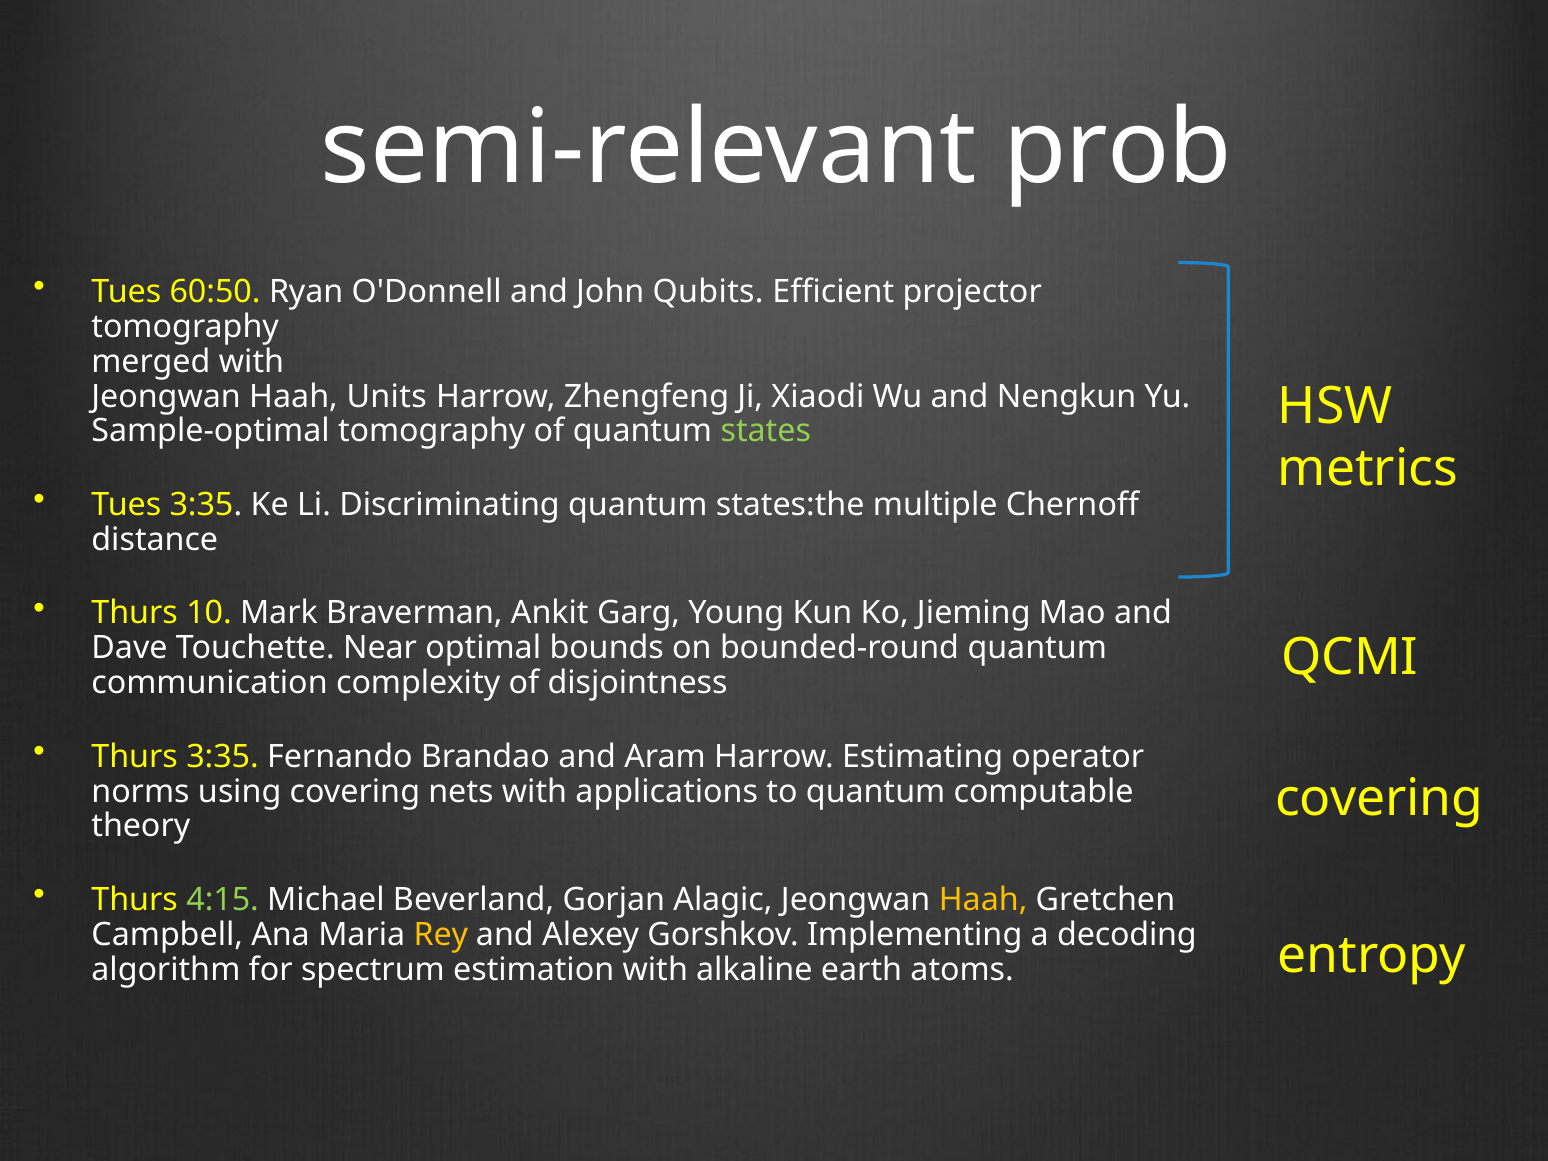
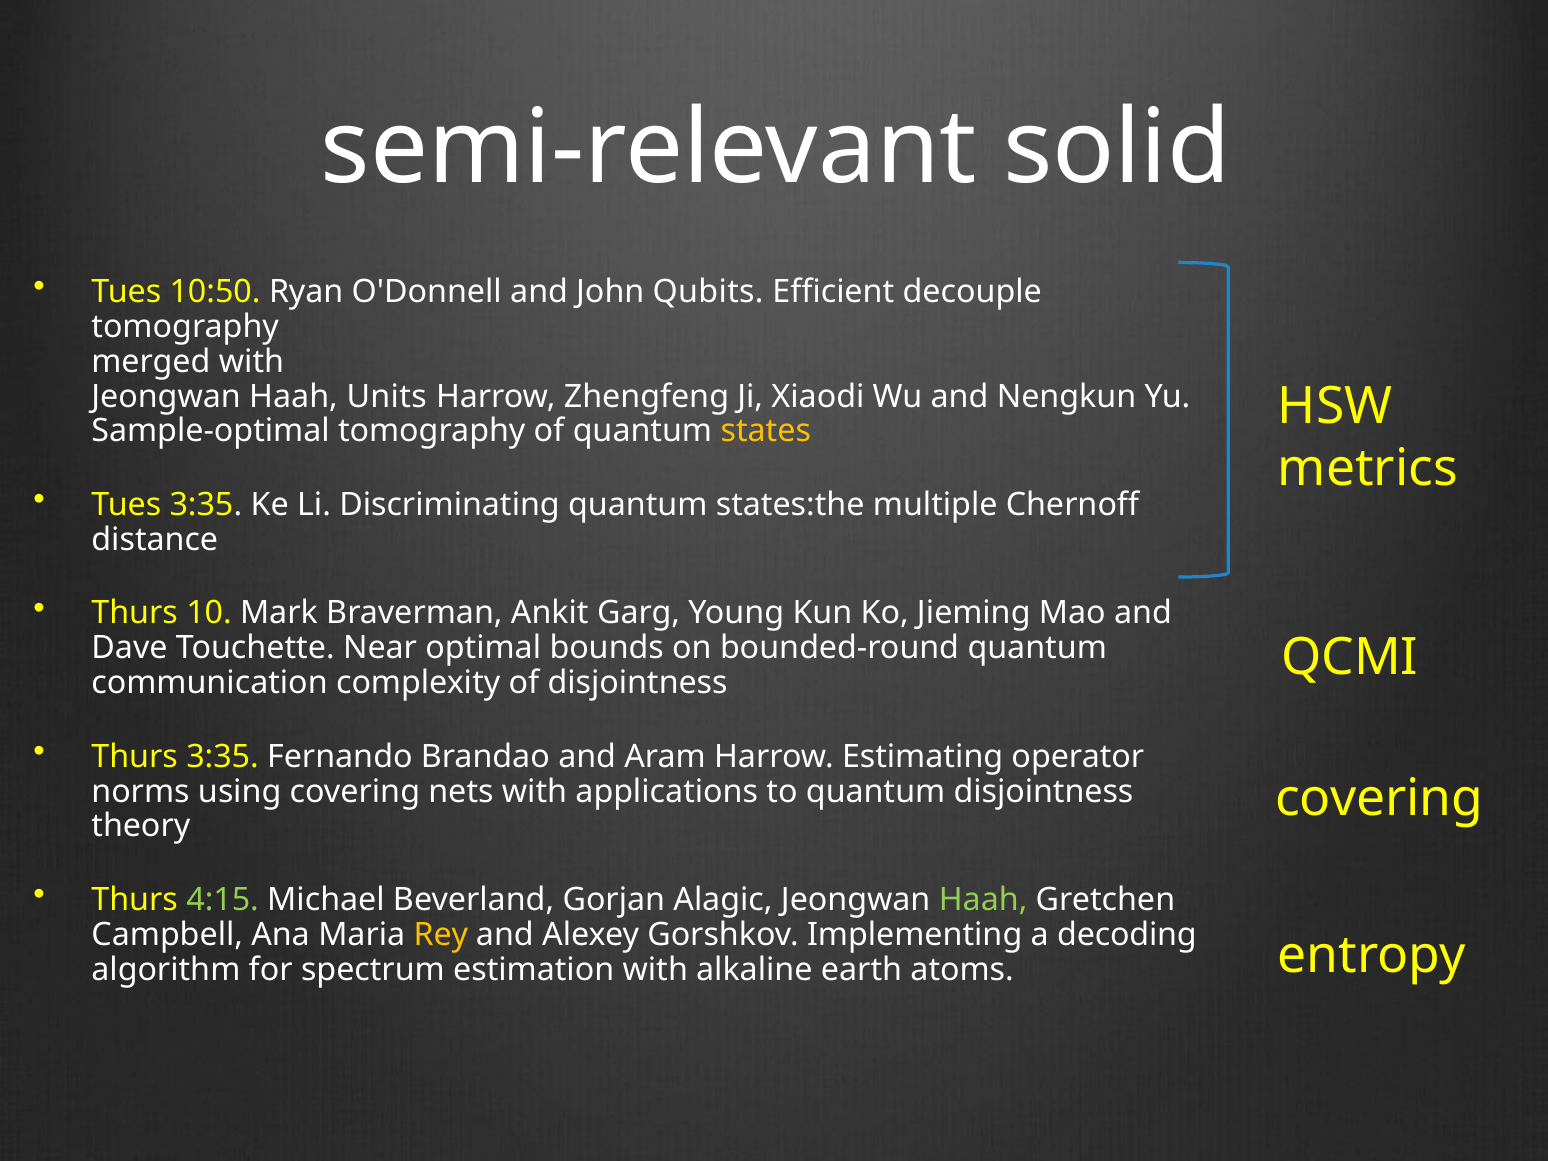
prob: prob -> solid
60:50: 60:50 -> 10:50
projector: projector -> decouple
states colour: light green -> yellow
quantum computable: computable -> disjointness
Haah at (983, 900) colour: yellow -> light green
